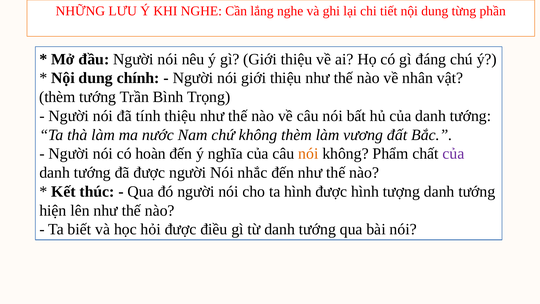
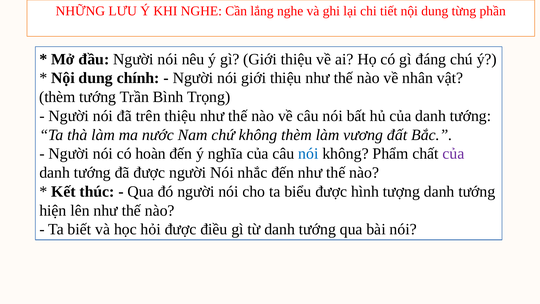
tính: tính -> trên
nói at (308, 154) colour: orange -> blue
ta hình: hình -> biểu
